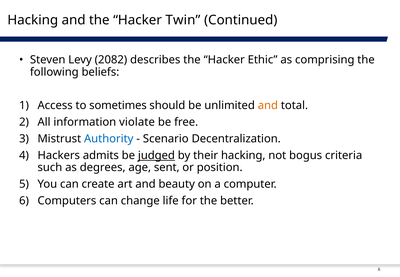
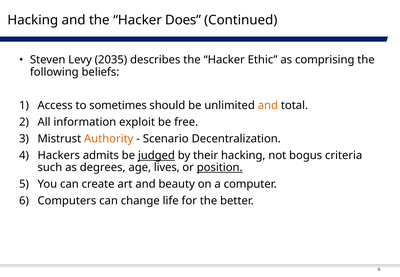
Twin: Twin -> Does
2082: 2082 -> 2035
violate: violate -> exploit
Authority colour: blue -> orange
sent: sent -> lives
position underline: none -> present
